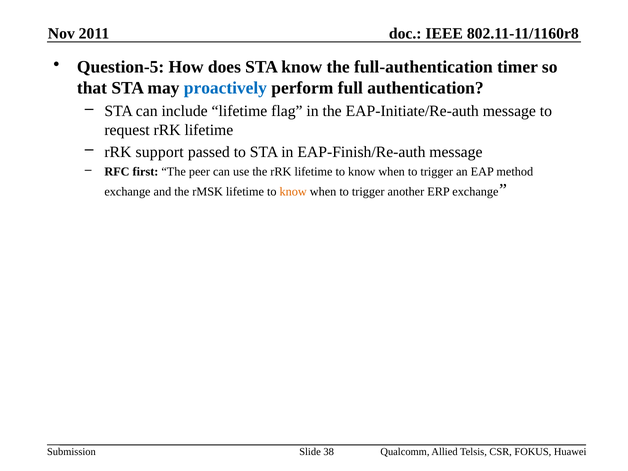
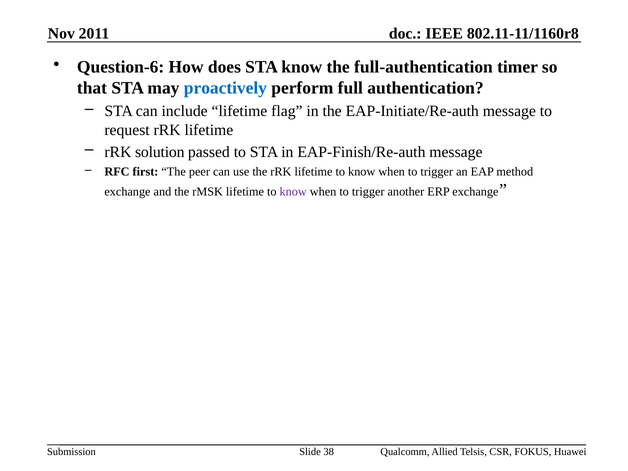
Question-5: Question-5 -> Question-6
support: support -> solution
know at (293, 192) colour: orange -> purple
